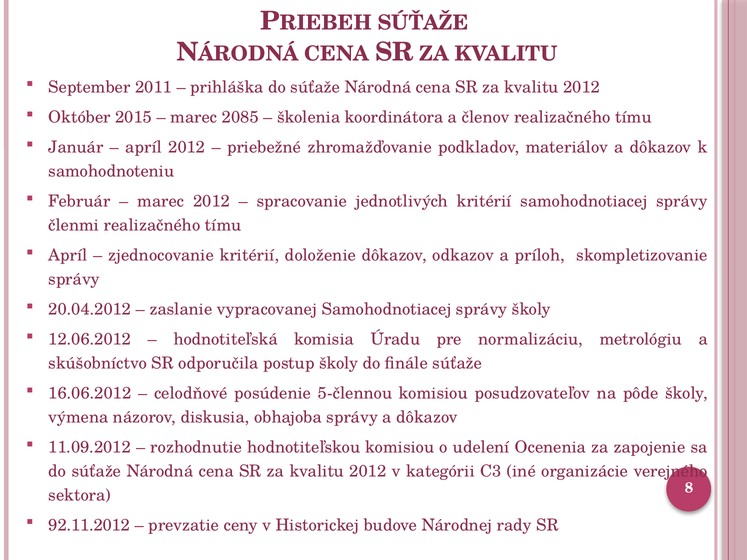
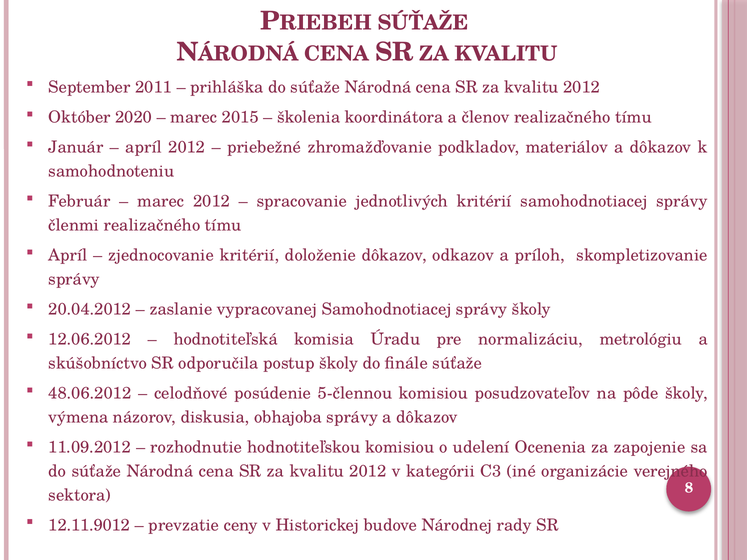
2015: 2015 -> 2020
2085: 2085 -> 2015
16.06.2012: 16.06.2012 -> 48.06.2012
92.11.2012: 92.11.2012 -> 12.11.9012
